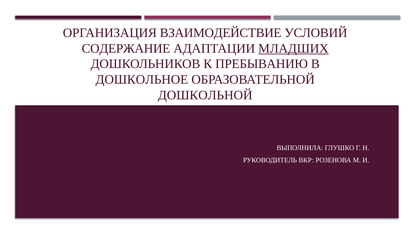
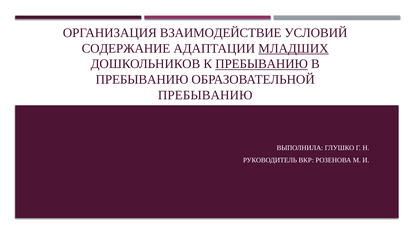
ПРЕБЫВАНИЮ at (262, 64) underline: none -> present
ДОШКОЛЬНОЕ at (142, 79): ДОШКОЛЬНОЕ -> ПРЕБЫВАНИЮ
ДОШКОЛЬНОЙ at (205, 95): ДОШКОЛЬНОЙ -> ПРЕБЫВАНИЮ
